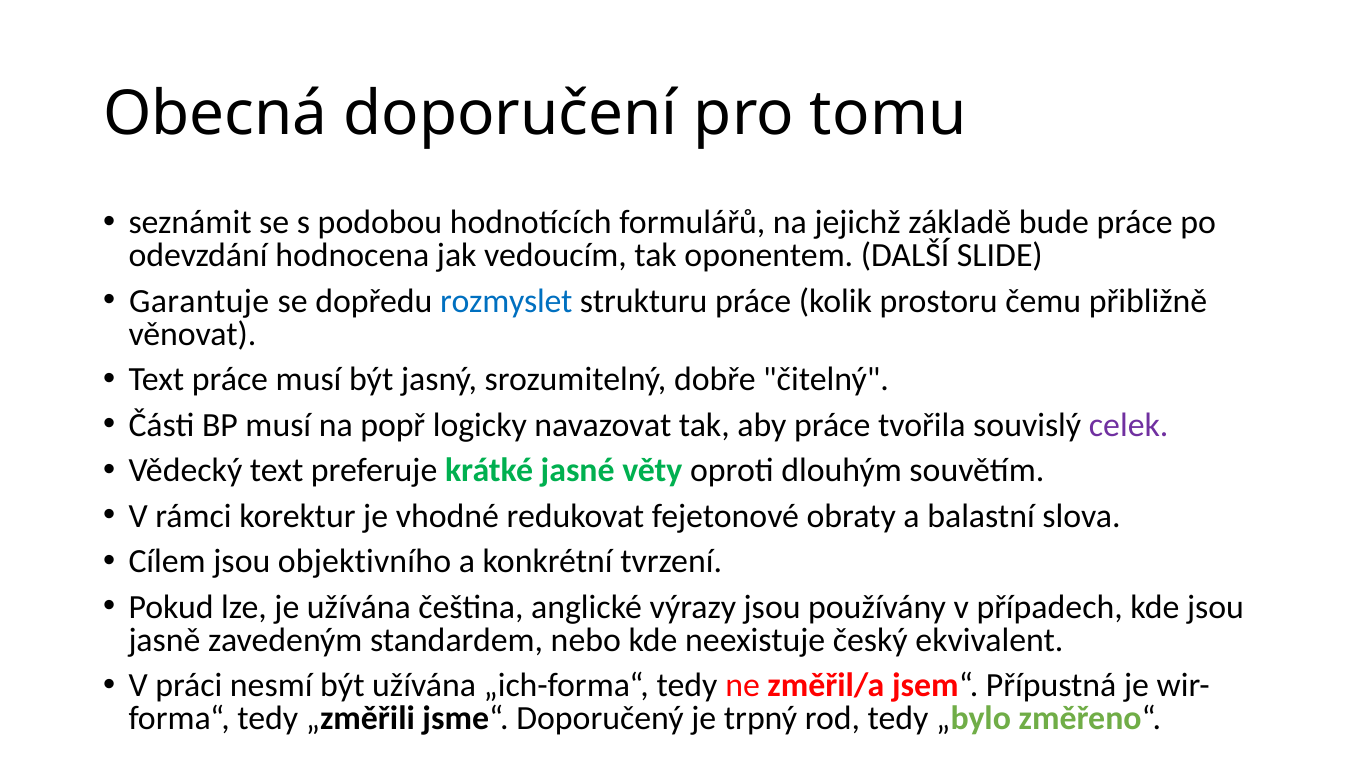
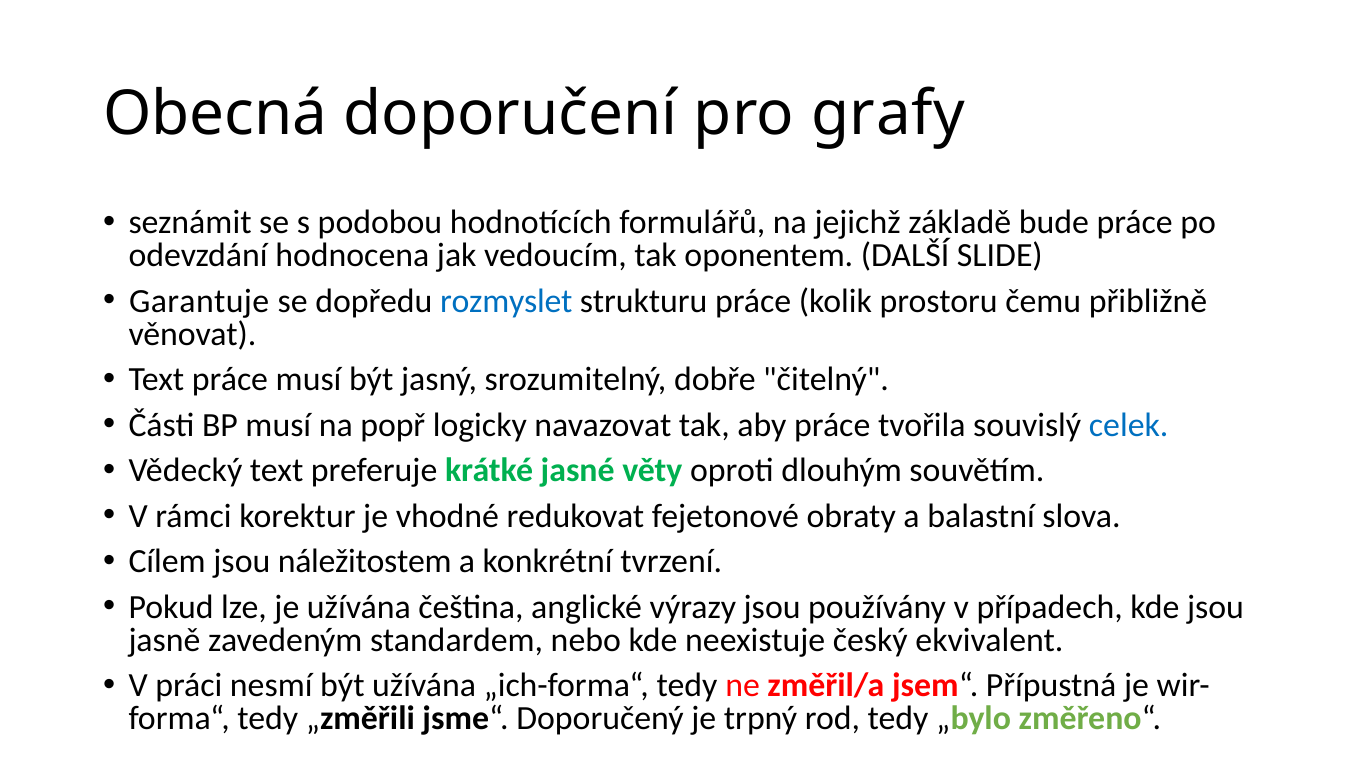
tomu: tomu -> grafy
celek colour: purple -> blue
objektivního: objektivního -> náležitostem
